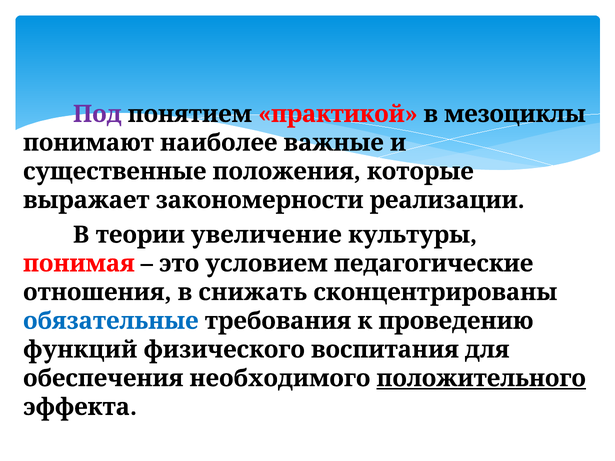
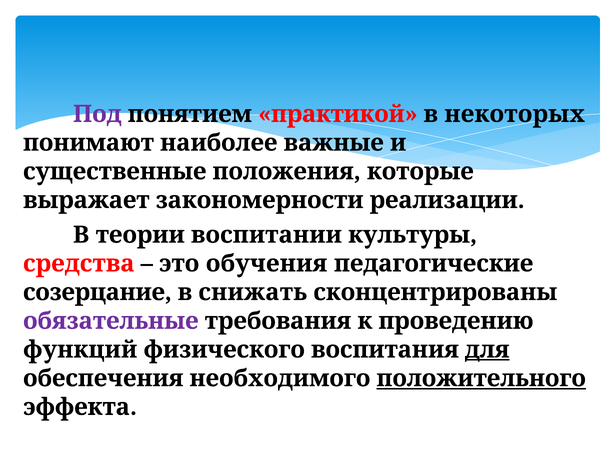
мезоциклы: мезоциклы -> некоторых
увеличение: увеличение -> воспитании
понимая: понимая -> средства
условием: условием -> обучения
отношения: отношения -> созерцание
обязательные colour: blue -> purple
для underline: none -> present
